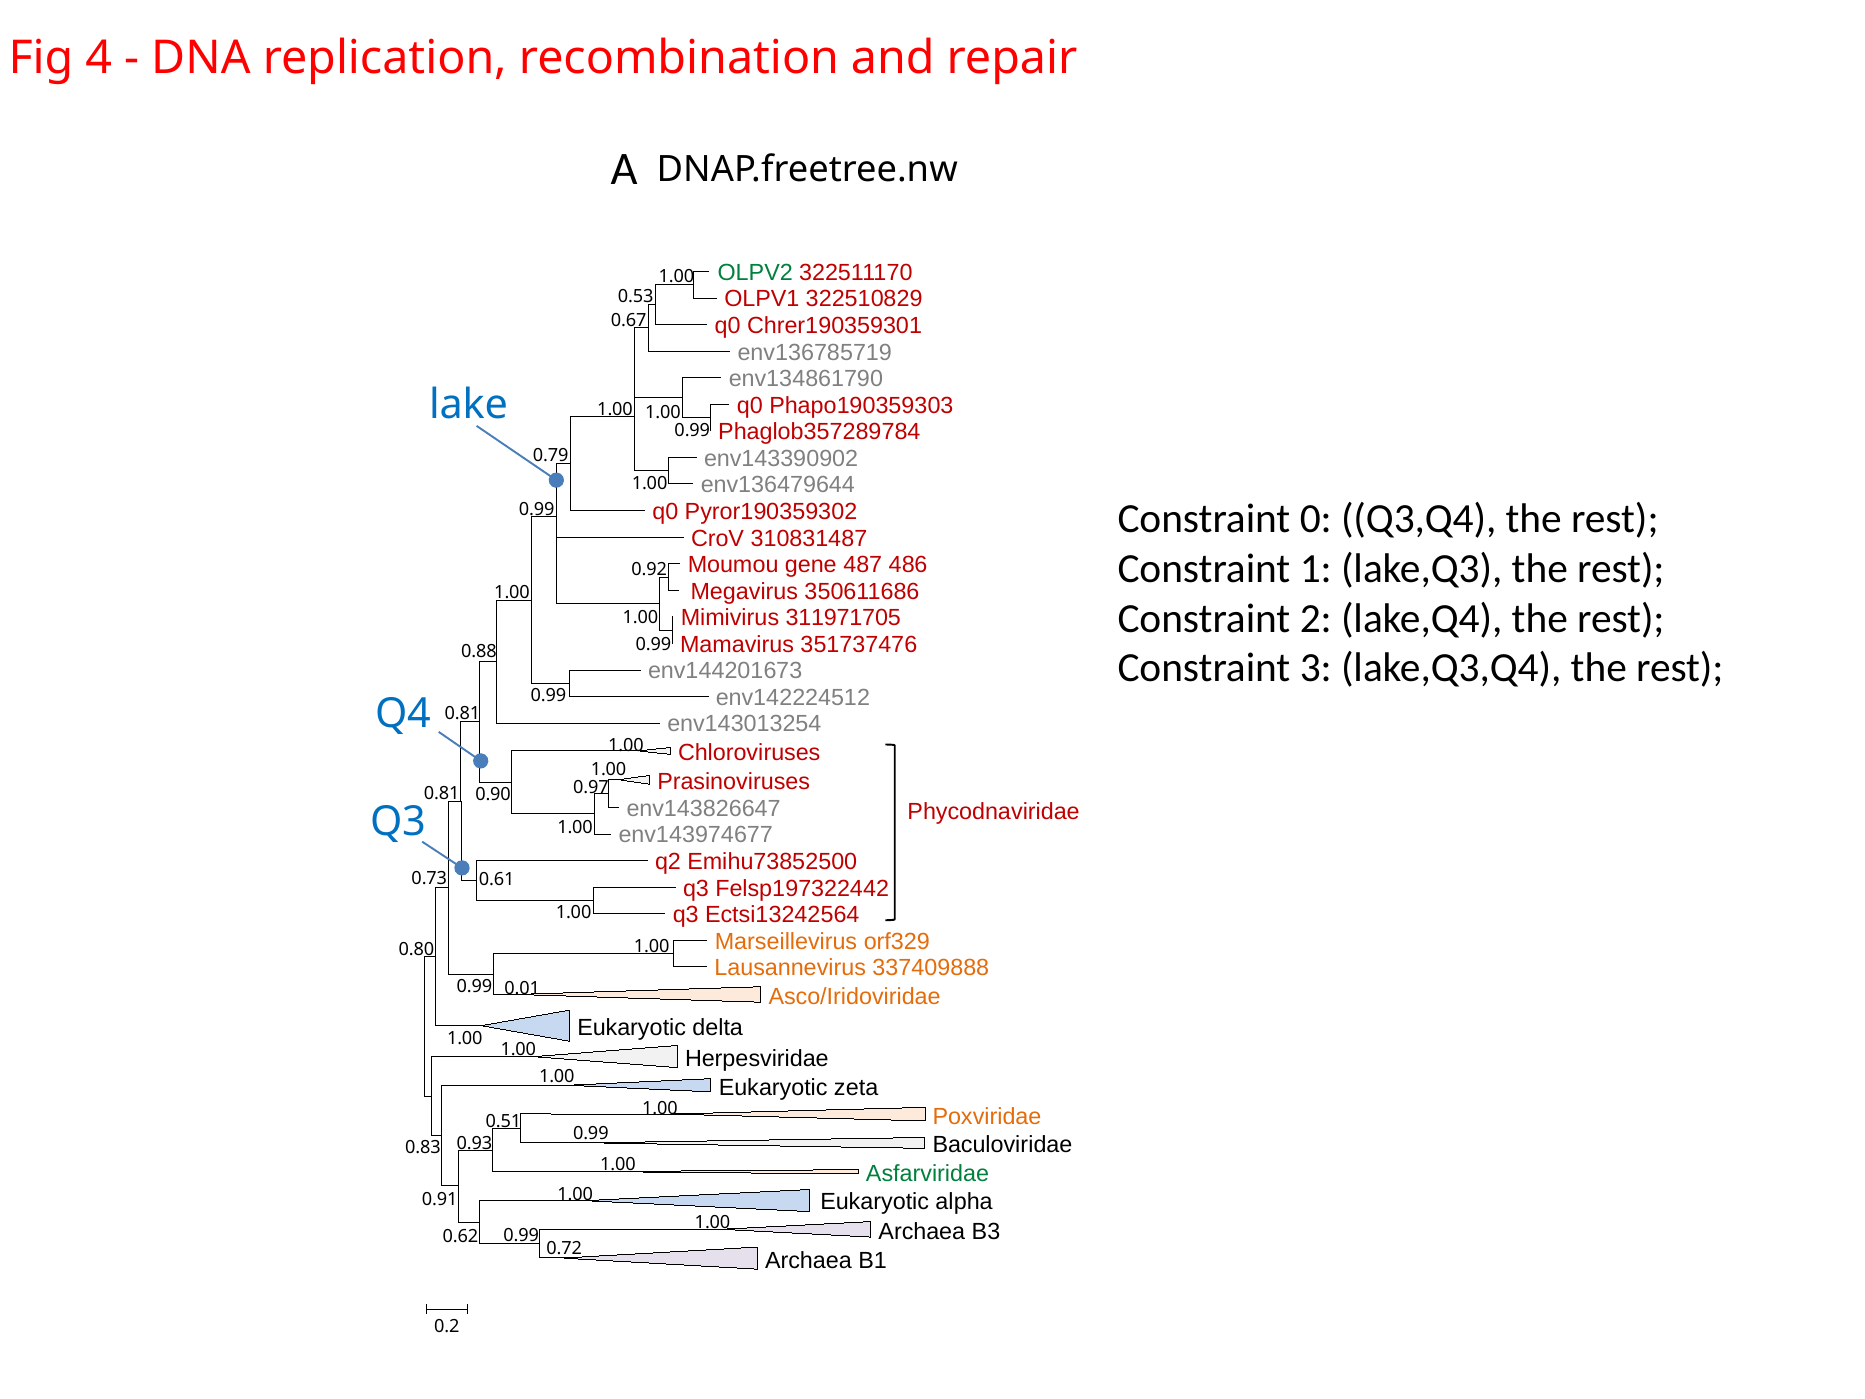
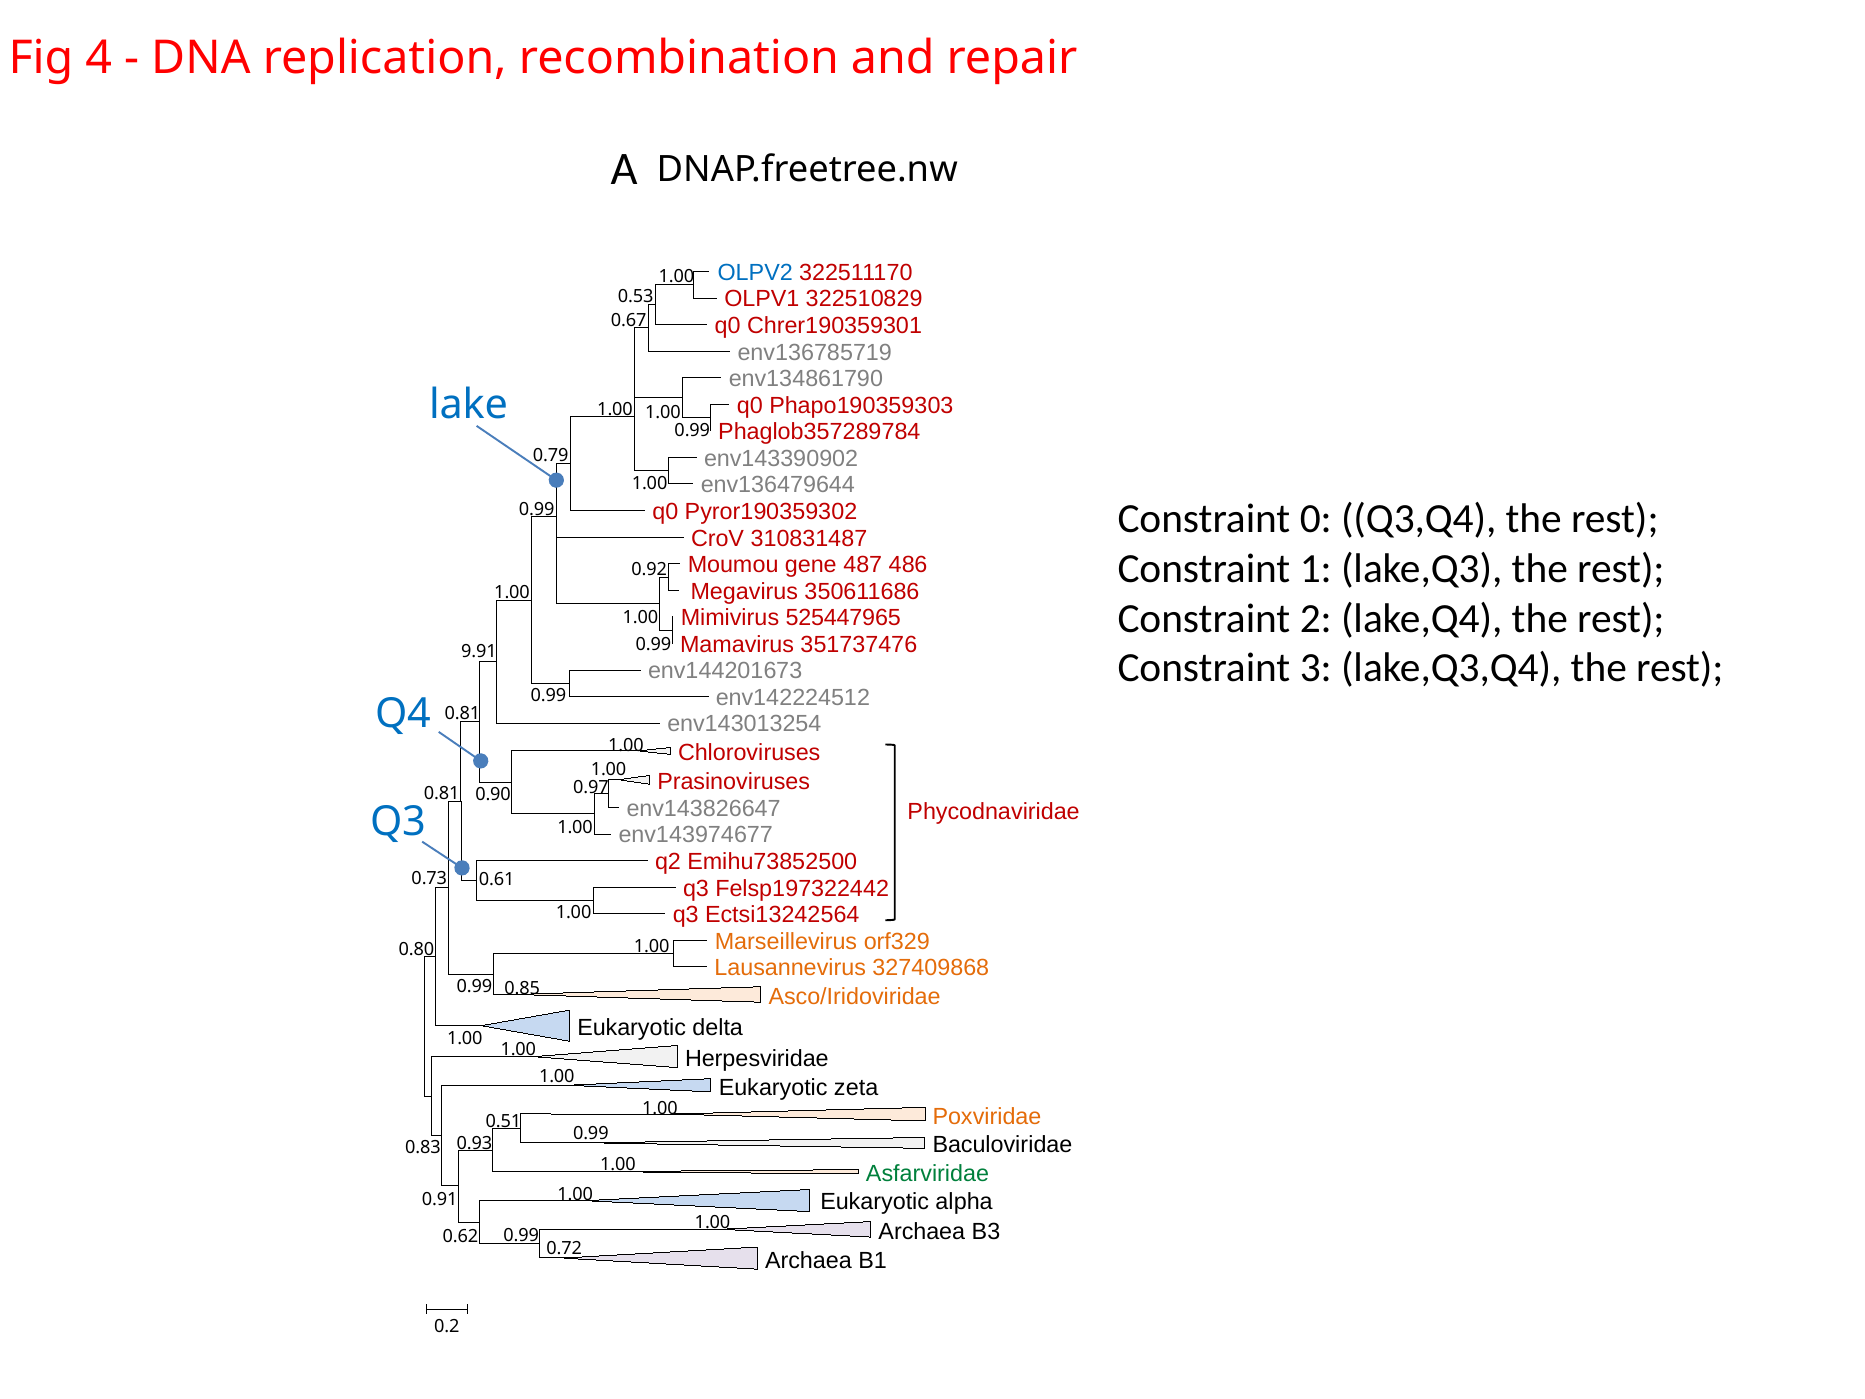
OLPV2 colour: green -> blue
311971705: 311971705 -> 525447965
0.88: 0.88 -> 9.91
337409888: 337409888 -> 327409868
0.01: 0.01 -> 0.85
